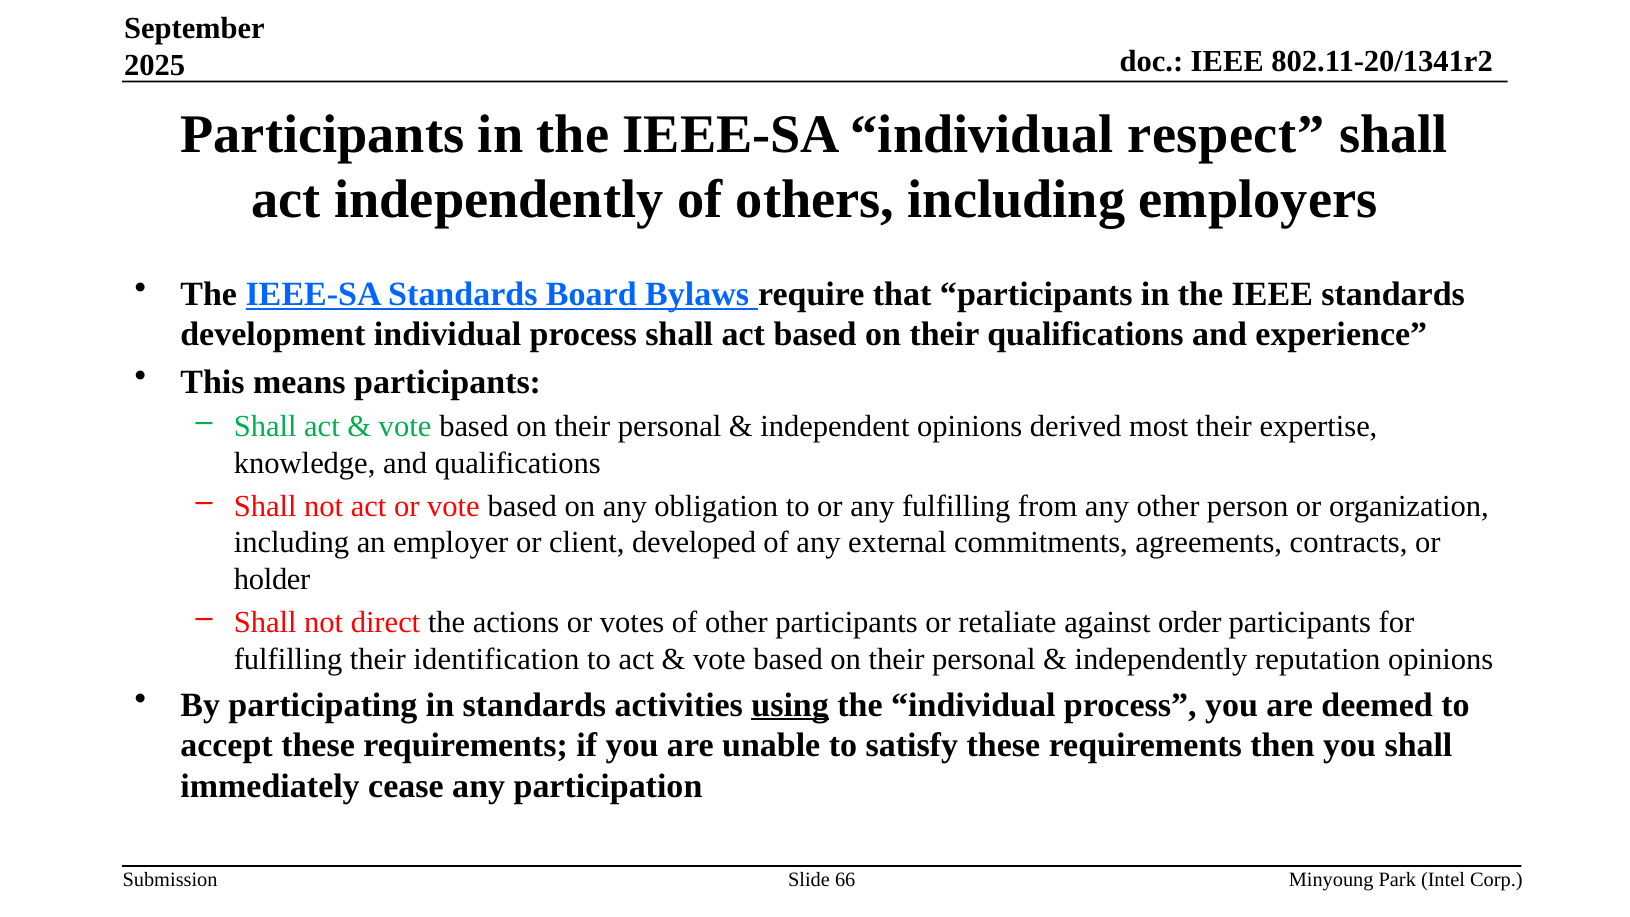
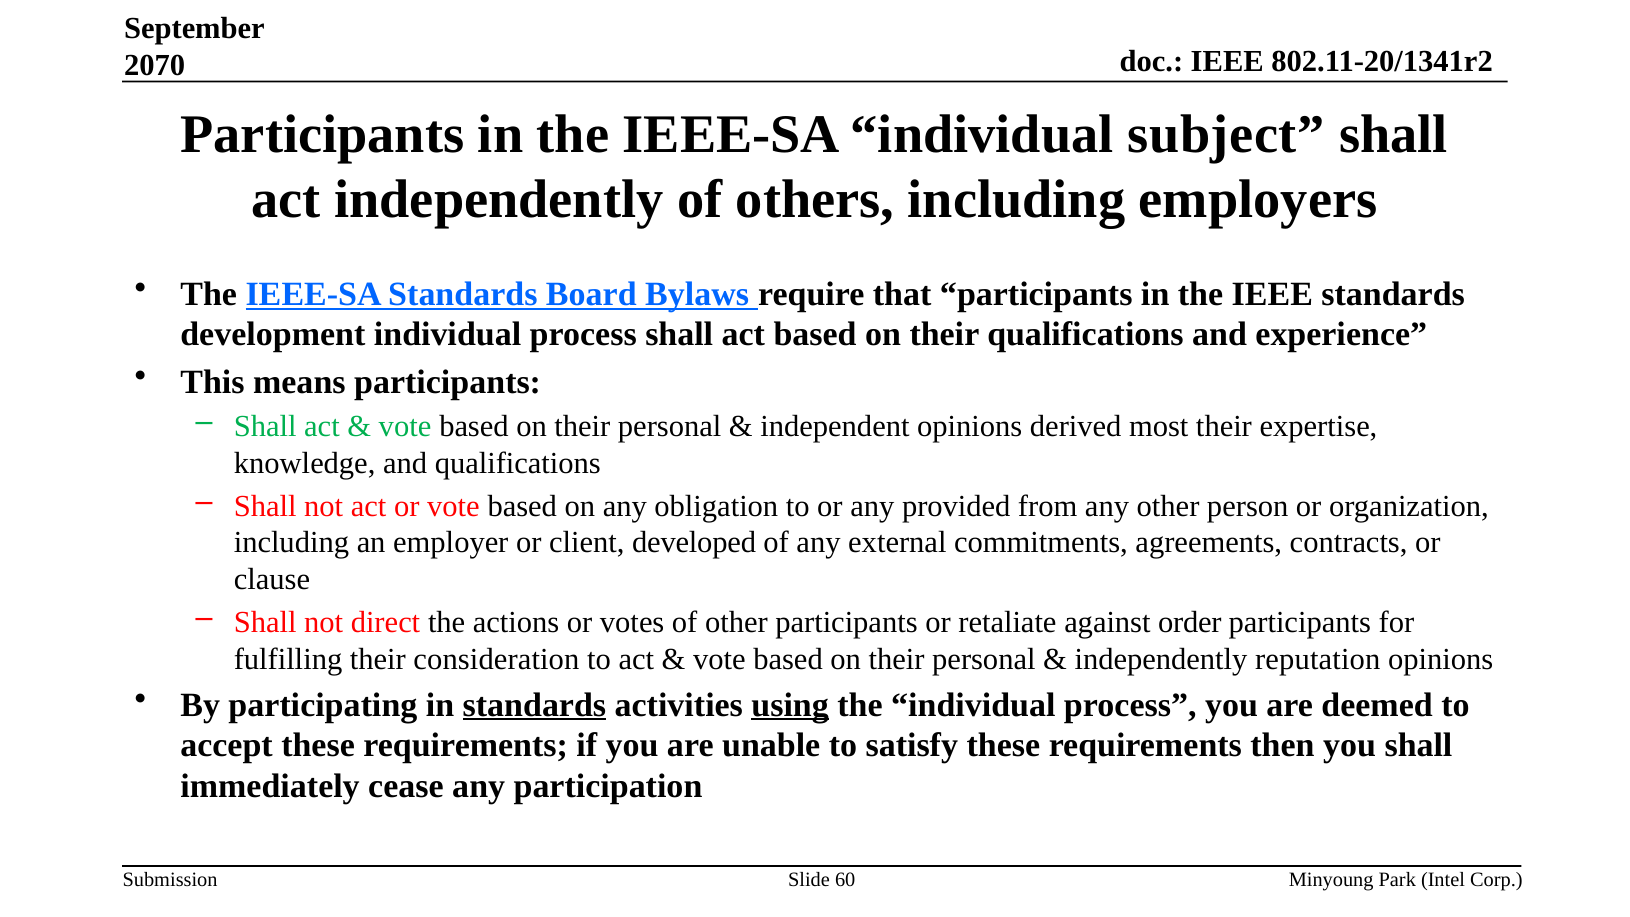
2025: 2025 -> 2070
respect: respect -> subject
any fulfilling: fulfilling -> provided
holder: holder -> clause
identification: identification -> consideration
standards at (534, 705) underline: none -> present
66: 66 -> 60
